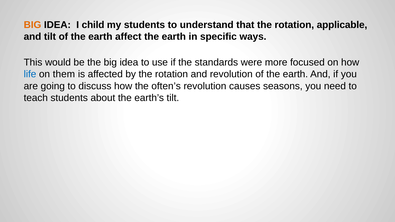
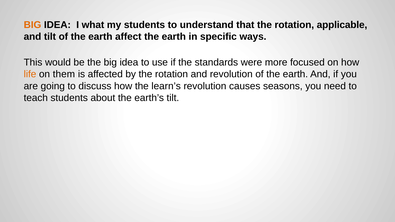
child: child -> what
life colour: blue -> orange
often’s: often’s -> learn’s
